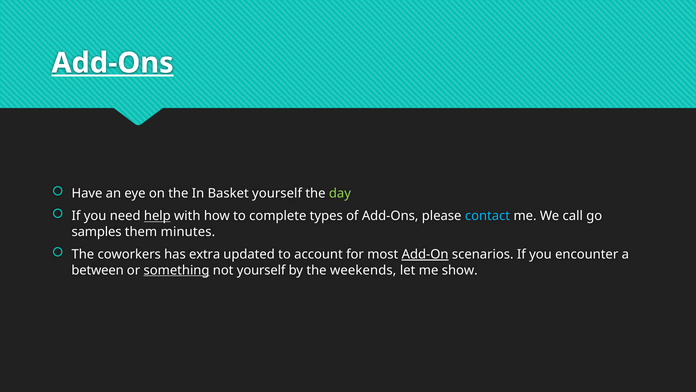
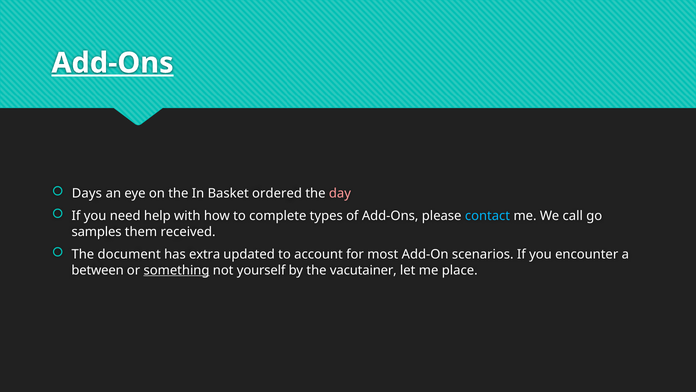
Have: Have -> Days
Basket yourself: yourself -> ordered
day colour: light green -> pink
help underline: present -> none
minutes: minutes -> received
coworkers: coworkers -> document
Add-On underline: present -> none
weekends: weekends -> vacutainer
show: show -> place
